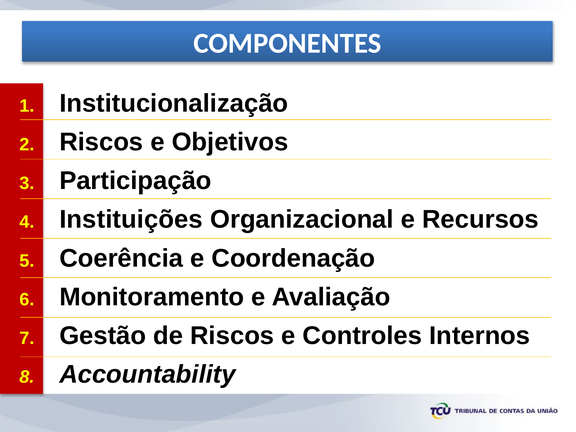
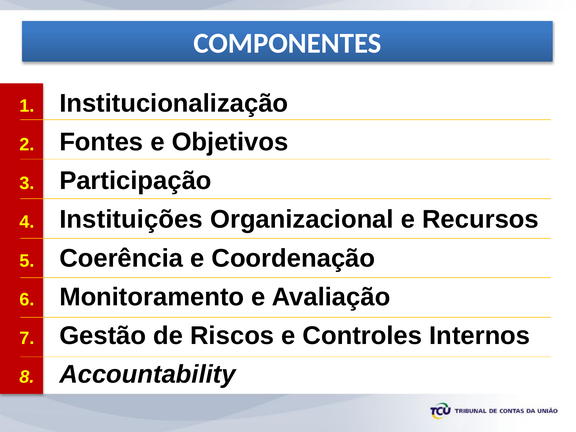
Riscos at (101, 142): Riscos -> Fontes
